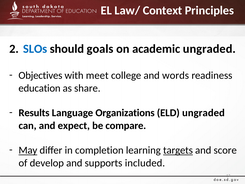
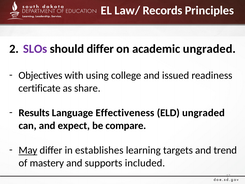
Context: Context -> Records
SLOs colour: blue -> purple
should goals: goals -> differ
meet: meet -> using
words: words -> issued
education: education -> certificate
Organizations: Organizations -> Effectiveness
completion: completion -> establishes
targets underline: present -> none
score: score -> trend
develop: develop -> mastery
